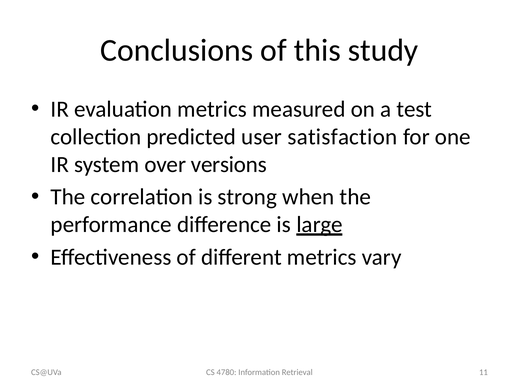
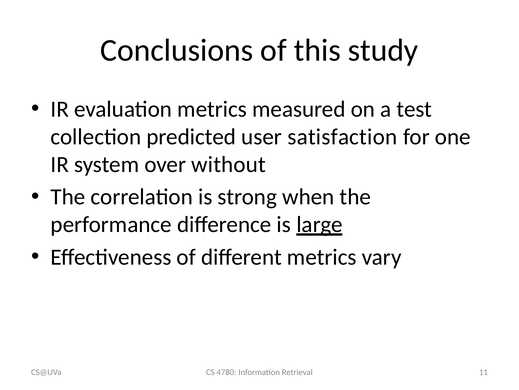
versions: versions -> without
